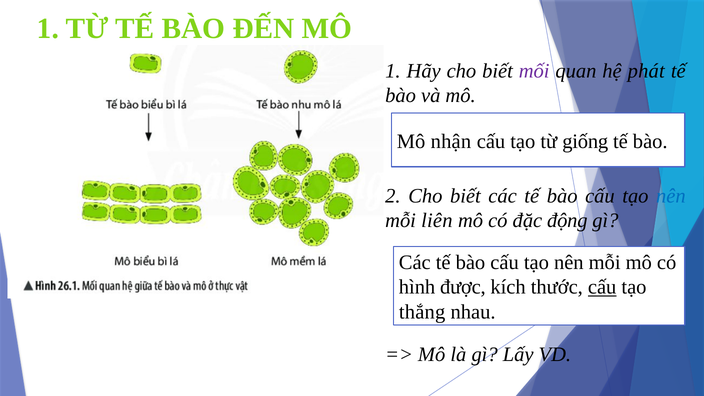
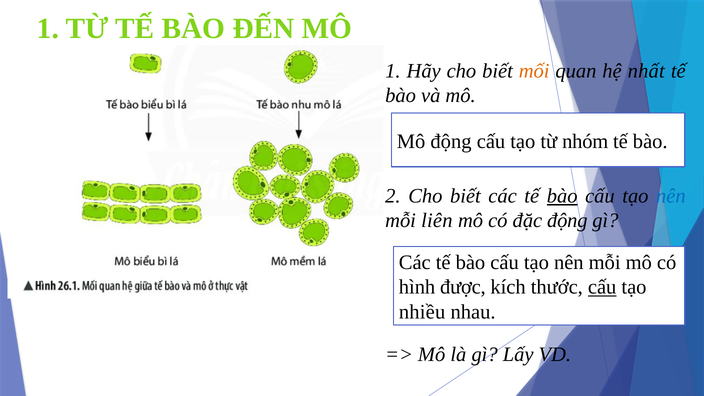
mối colour: purple -> orange
phát: phát -> nhất
Mô nhận: nhận -> động
giống: giống -> nhóm
bào at (562, 196) underline: none -> present
thắng: thắng -> nhiều
